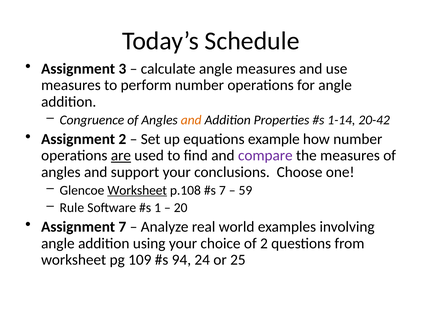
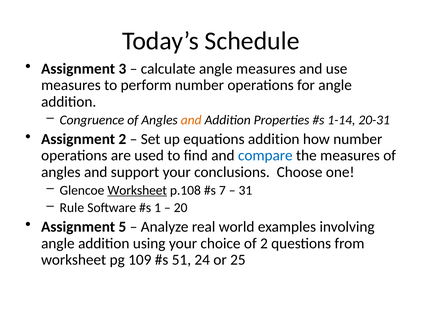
20-42: 20-42 -> 20-31
equations example: example -> addition
are underline: present -> none
compare colour: purple -> blue
59: 59 -> 31
Assignment 7: 7 -> 5
94: 94 -> 51
